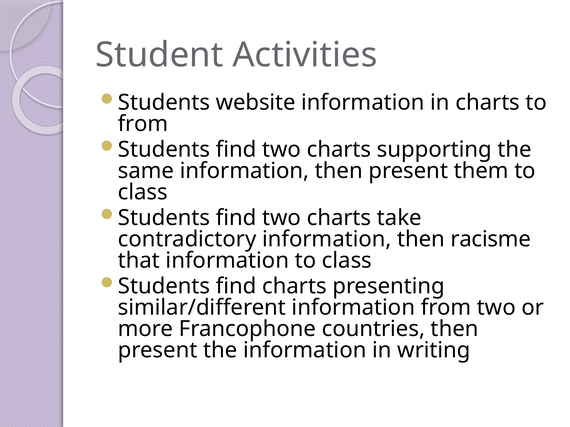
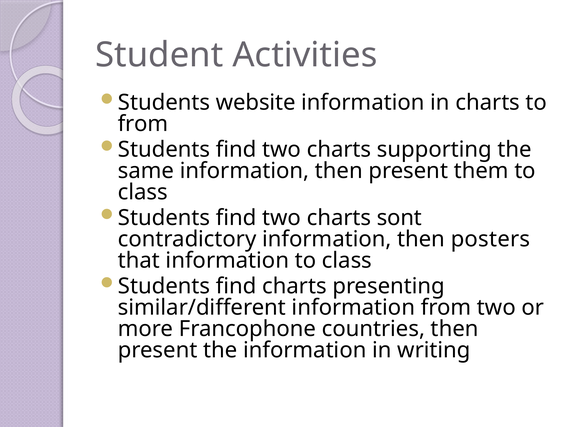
take: take -> sont
racisme: racisme -> posters
